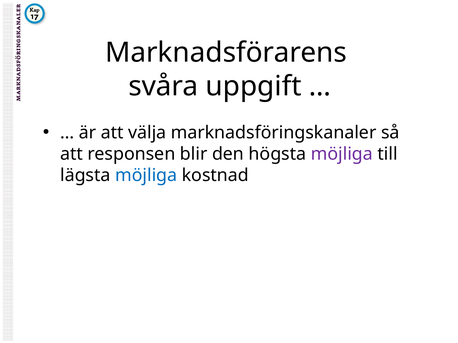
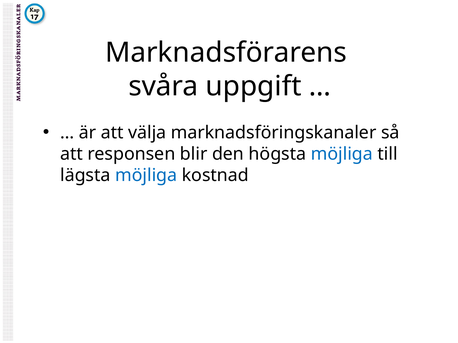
möjliga at (342, 154) colour: purple -> blue
